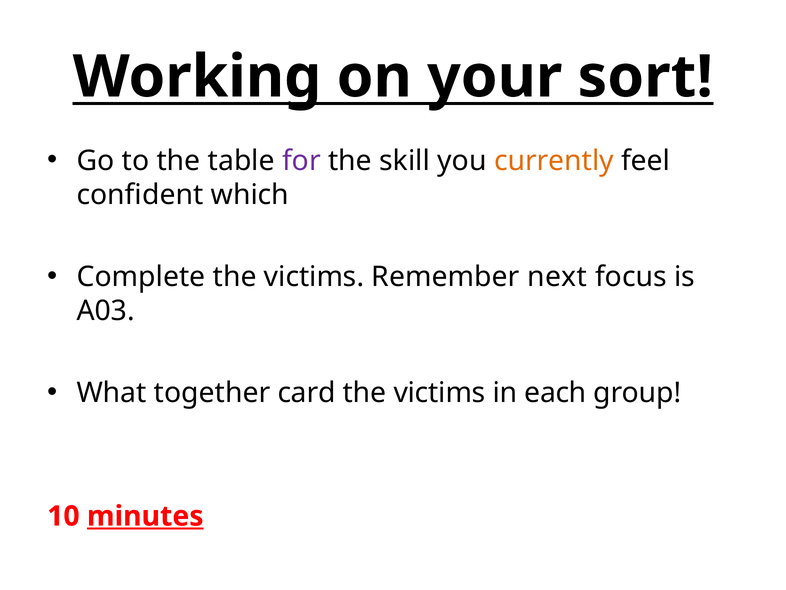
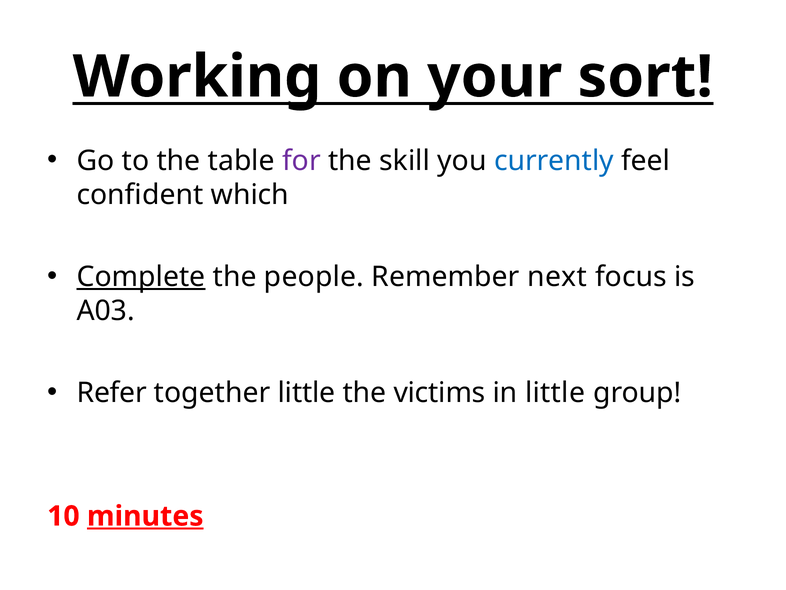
currently colour: orange -> blue
Complete underline: none -> present
victims at (314, 277): victims -> people
What: What -> Refer
together card: card -> little
in each: each -> little
